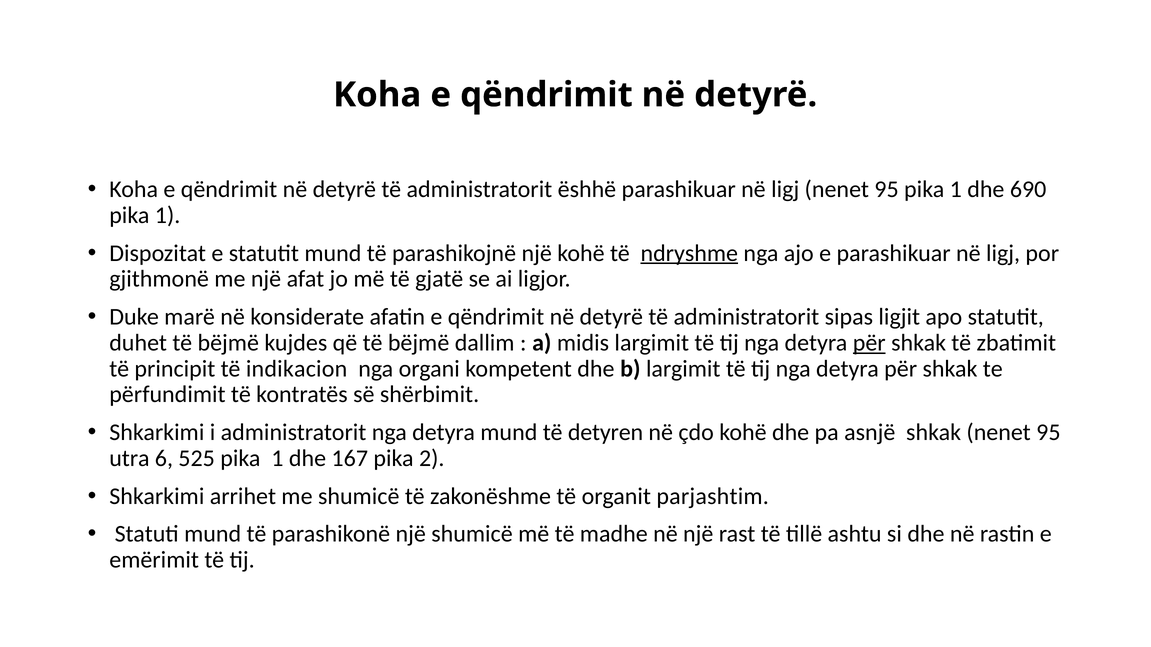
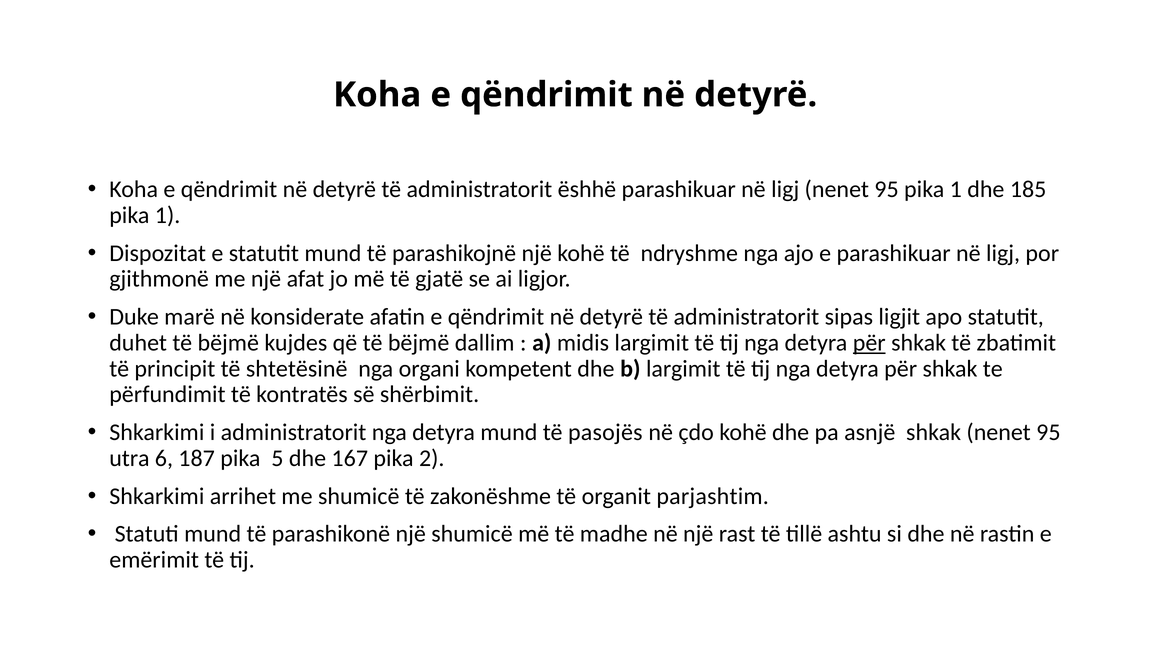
690: 690 -> 185
ndryshme underline: present -> none
indikacion: indikacion -> shtetësinë
detyren: detyren -> pasojës
525: 525 -> 187
1 at (277, 459): 1 -> 5
